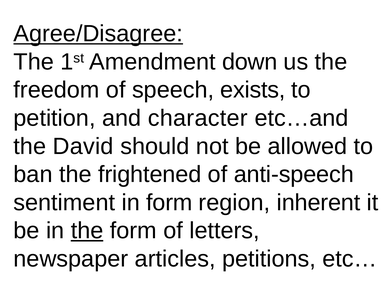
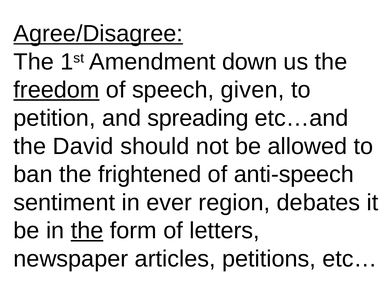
freedom underline: none -> present
exists: exists -> given
character: character -> spreading
in form: form -> ever
inherent: inherent -> debates
